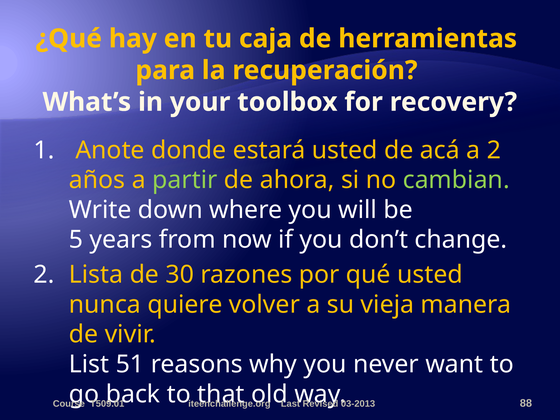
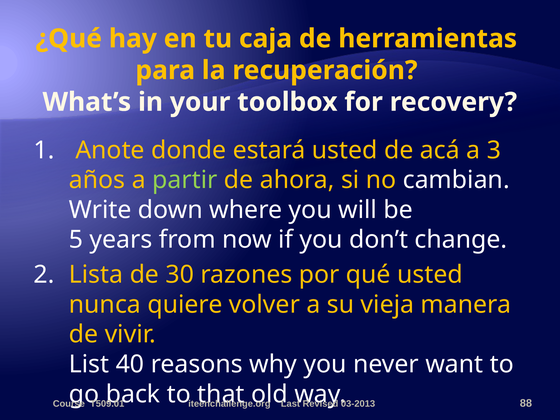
a 2: 2 -> 3
cambian colour: light green -> white
51: 51 -> 40
